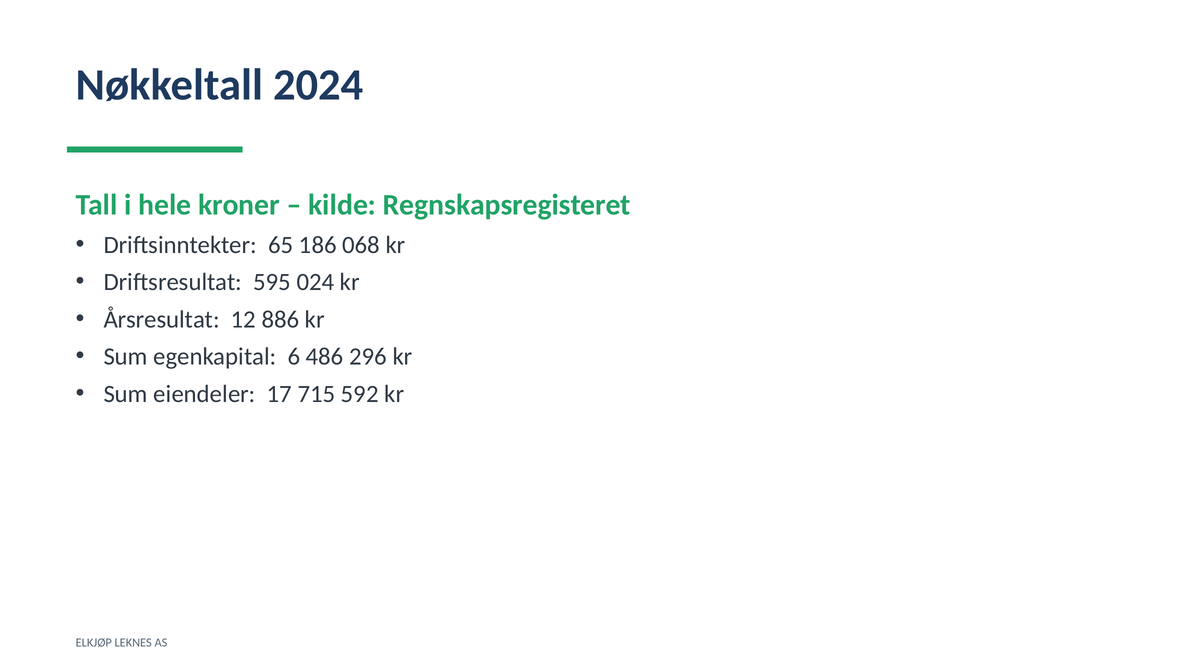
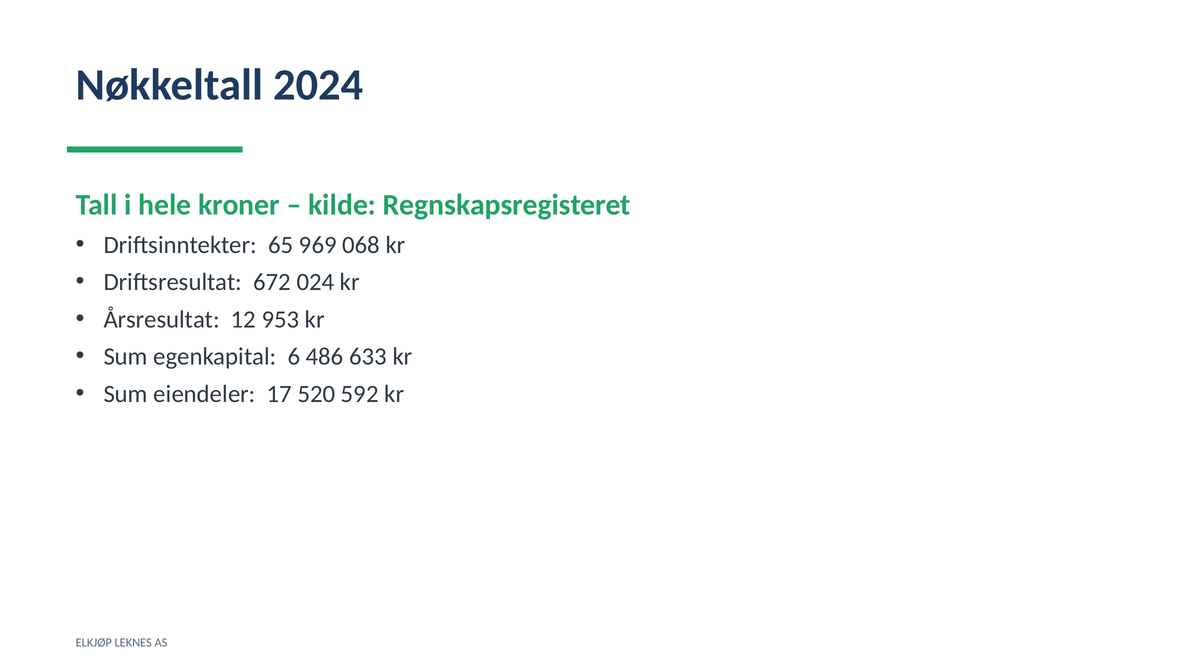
186: 186 -> 969
595: 595 -> 672
886: 886 -> 953
296: 296 -> 633
715: 715 -> 520
